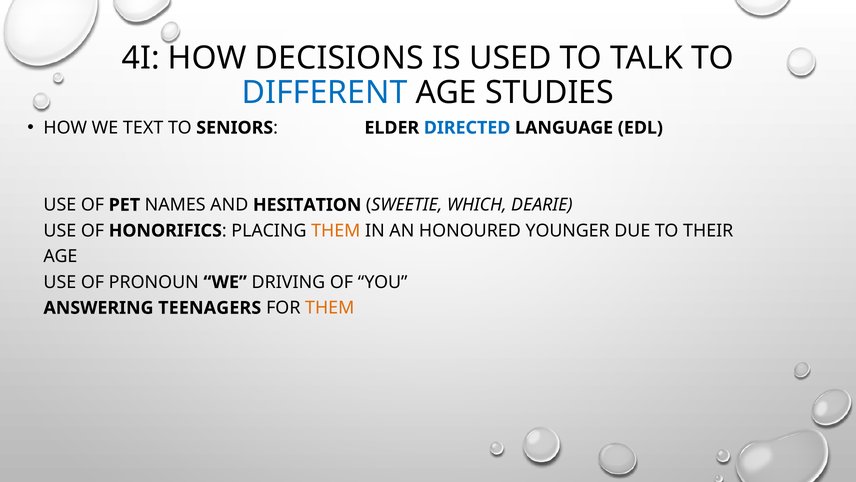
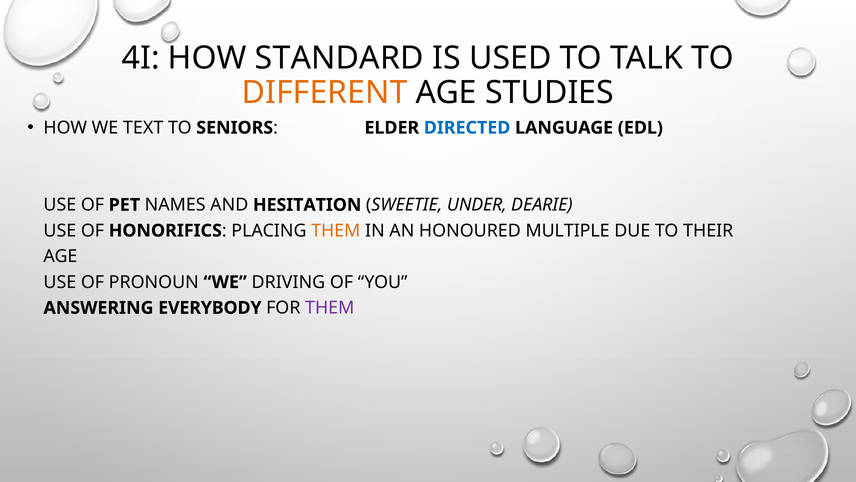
DECISIONS: DECISIONS -> STANDARD
DIFFERENT colour: blue -> orange
WHICH: WHICH -> UNDER
YOUNGER: YOUNGER -> MULTIPLE
TEENAGERS: TEENAGERS -> EVERYBODY
THEM at (330, 308) colour: orange -> purple
